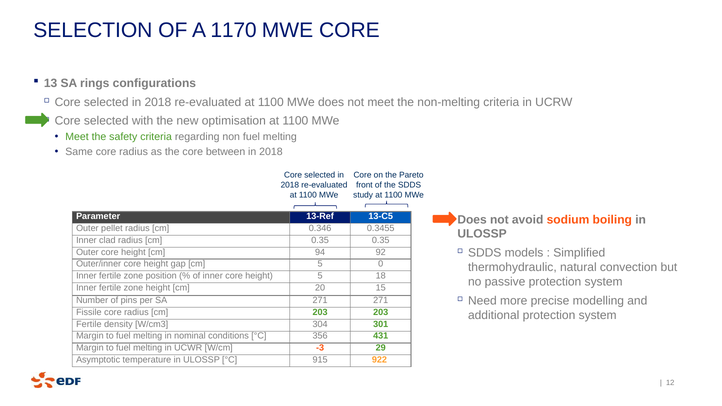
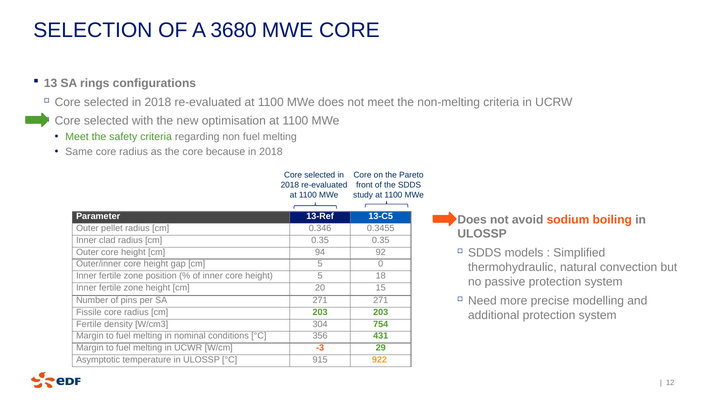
1170: 1170 -> 3680
between: between -> because
301: 301 -> 754
